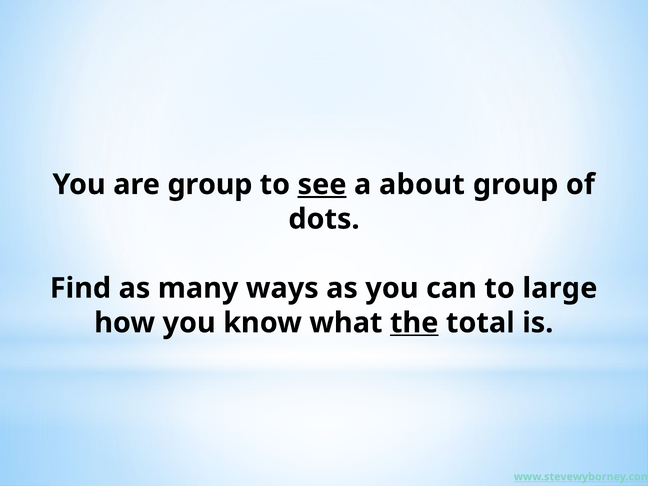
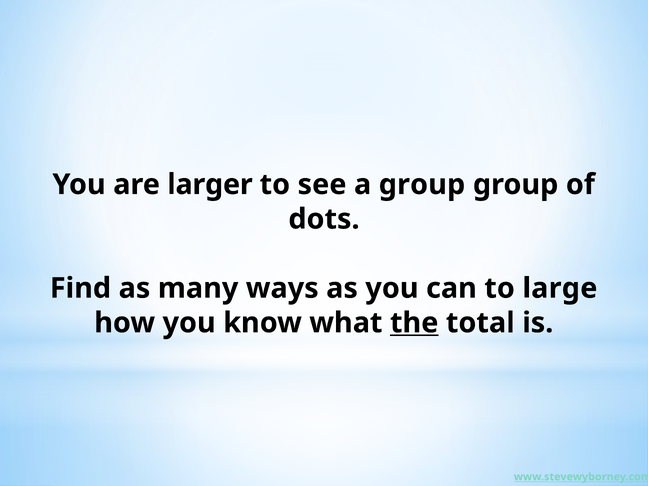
are group: group -> larger
see underline: present -> none
a about: about -> group
